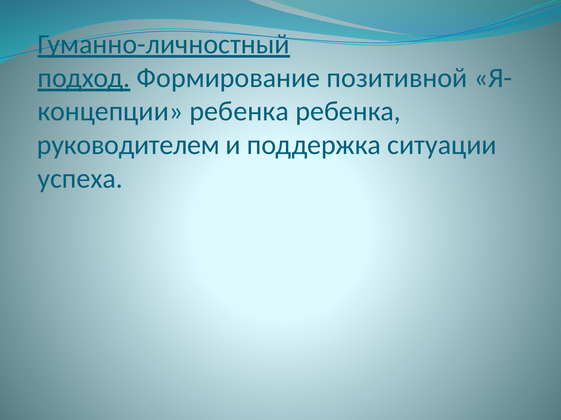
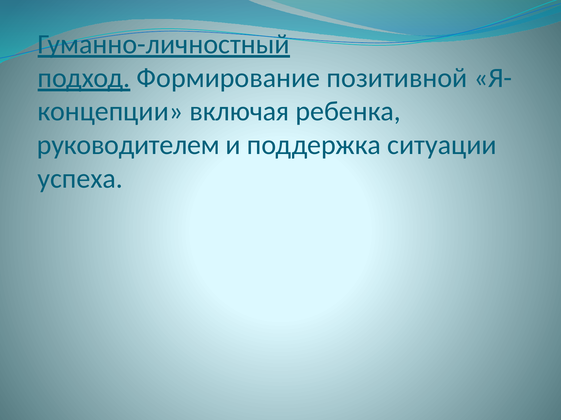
ребенка at (239, 112): ребенка -> включая
